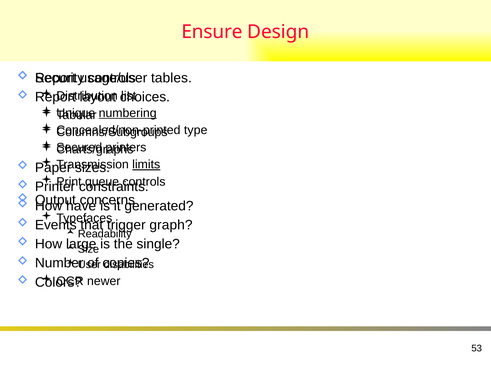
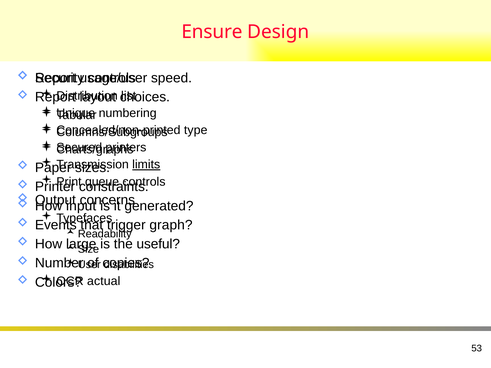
tables: tables -> speed
numbering underline: present -> none
have: have -> input
single: single -> useful
newer: newer -> actual
